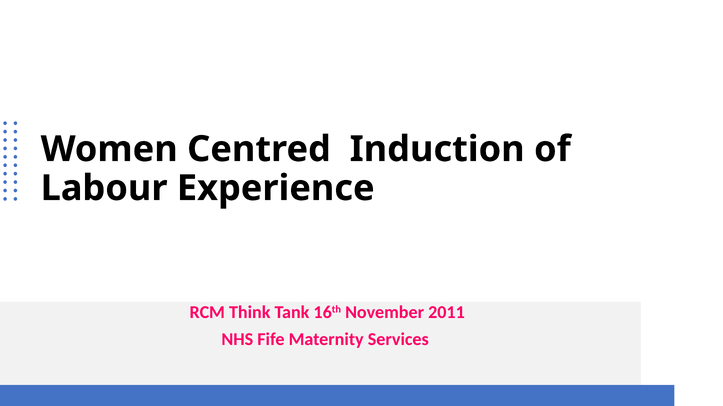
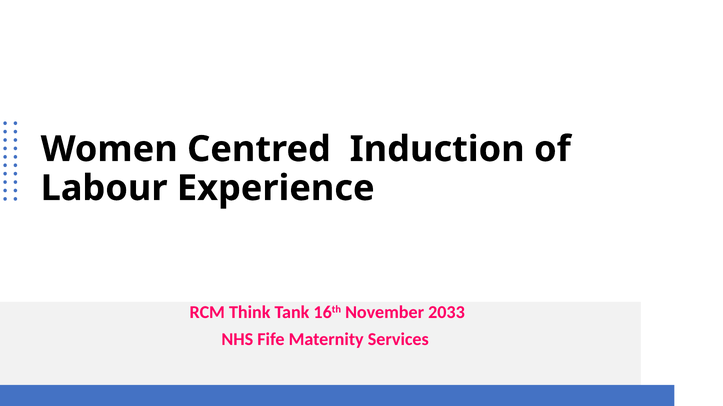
2011: 2011 -> 2033
